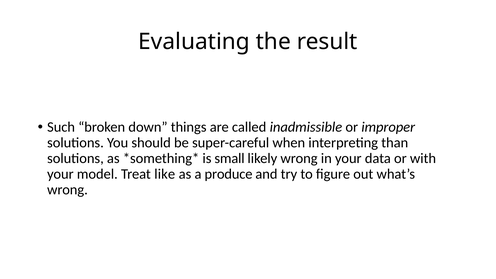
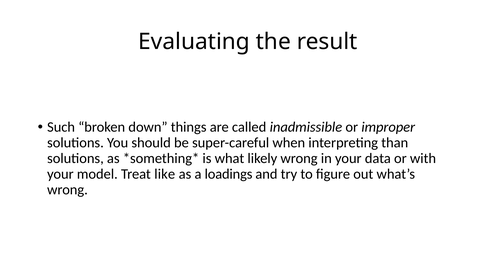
small: small -> what
produce: produce -> loadings
